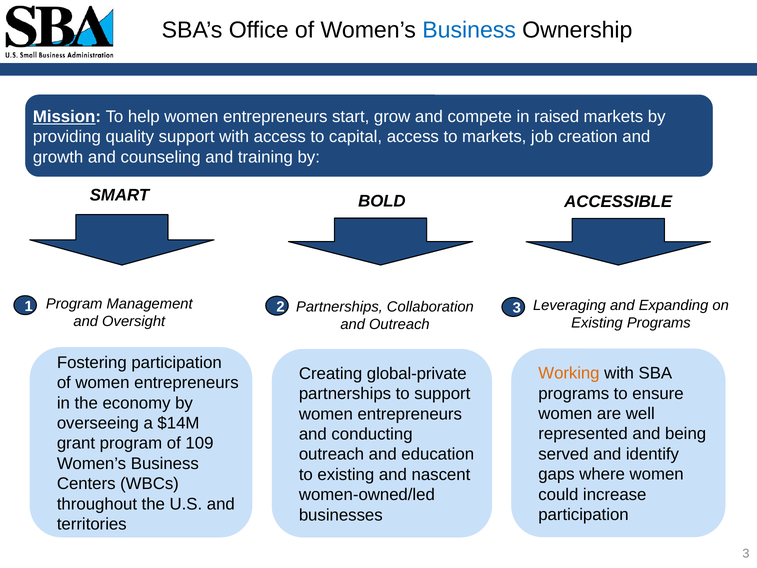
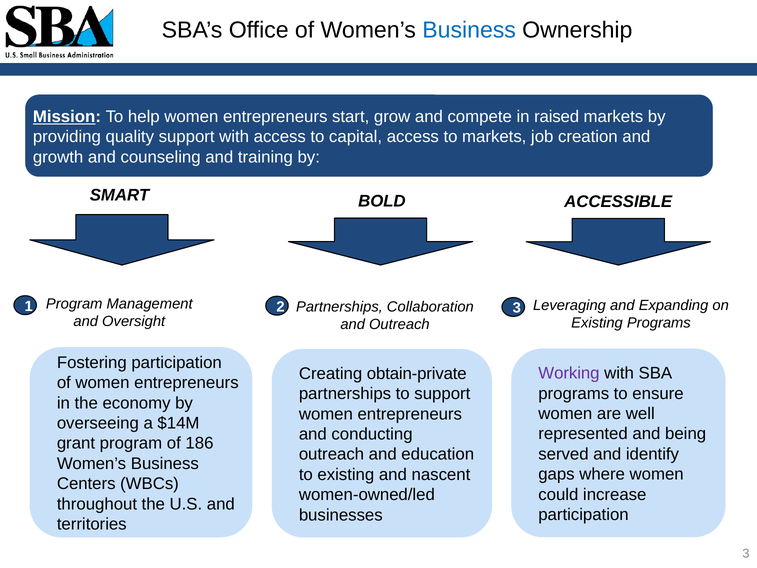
Working colour: orange -> purple
global-private: global-private -> obtain-private
109: 109 -> 186
